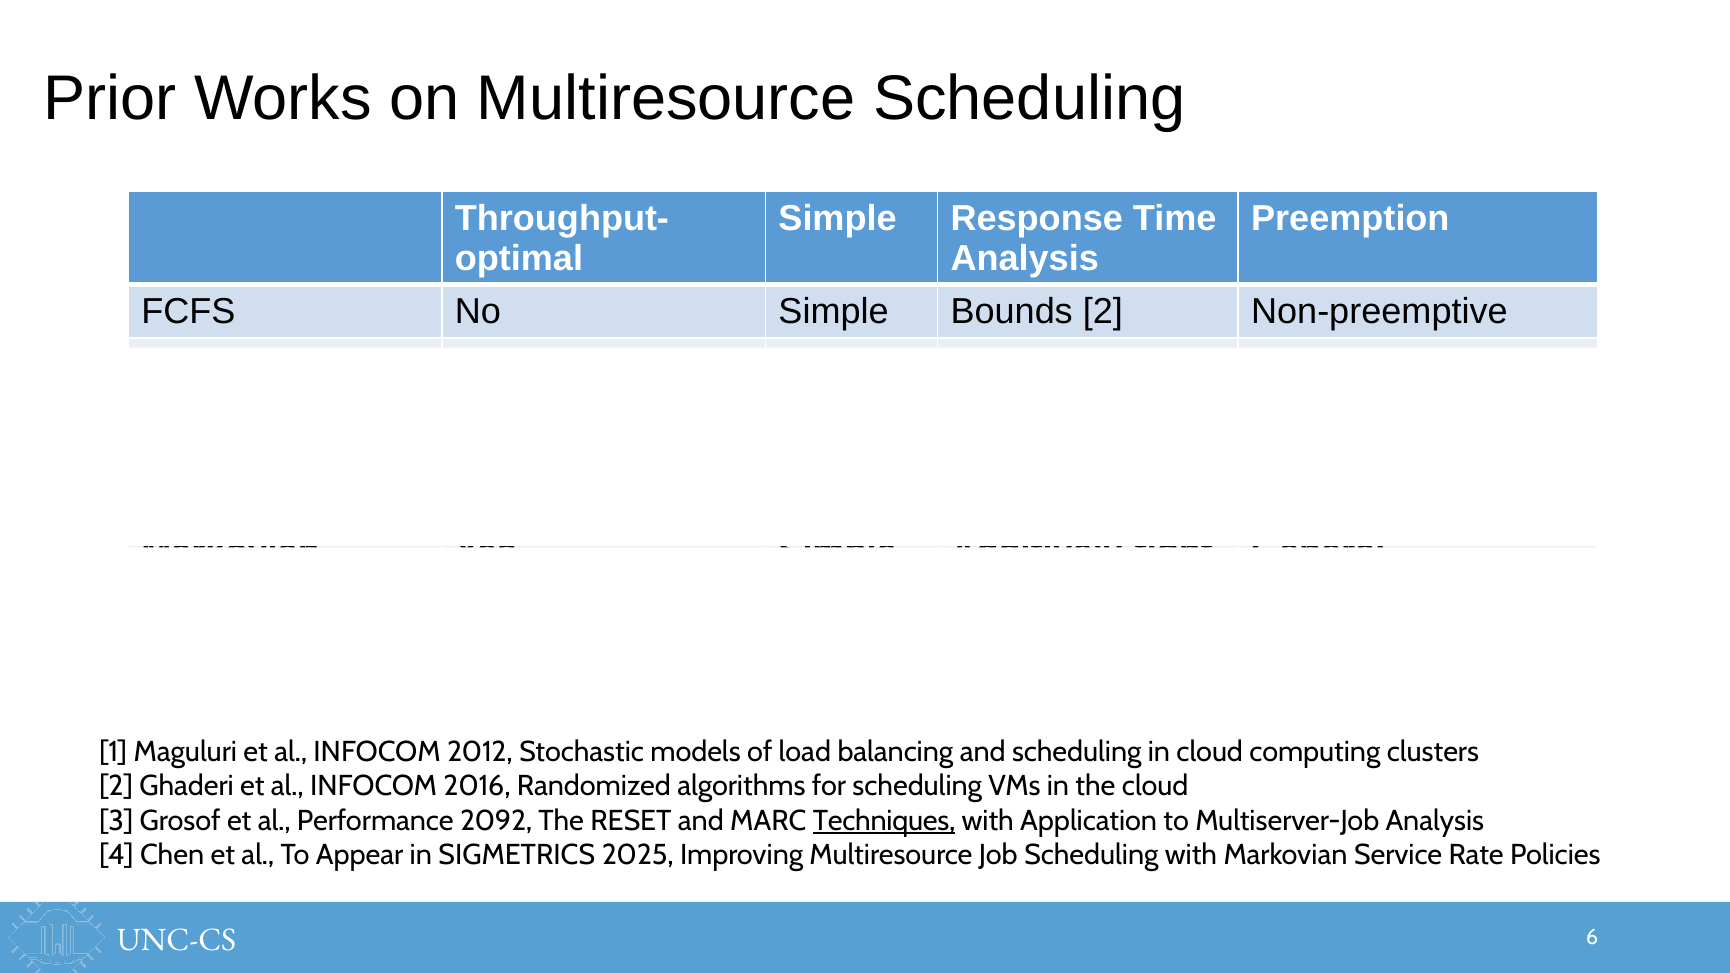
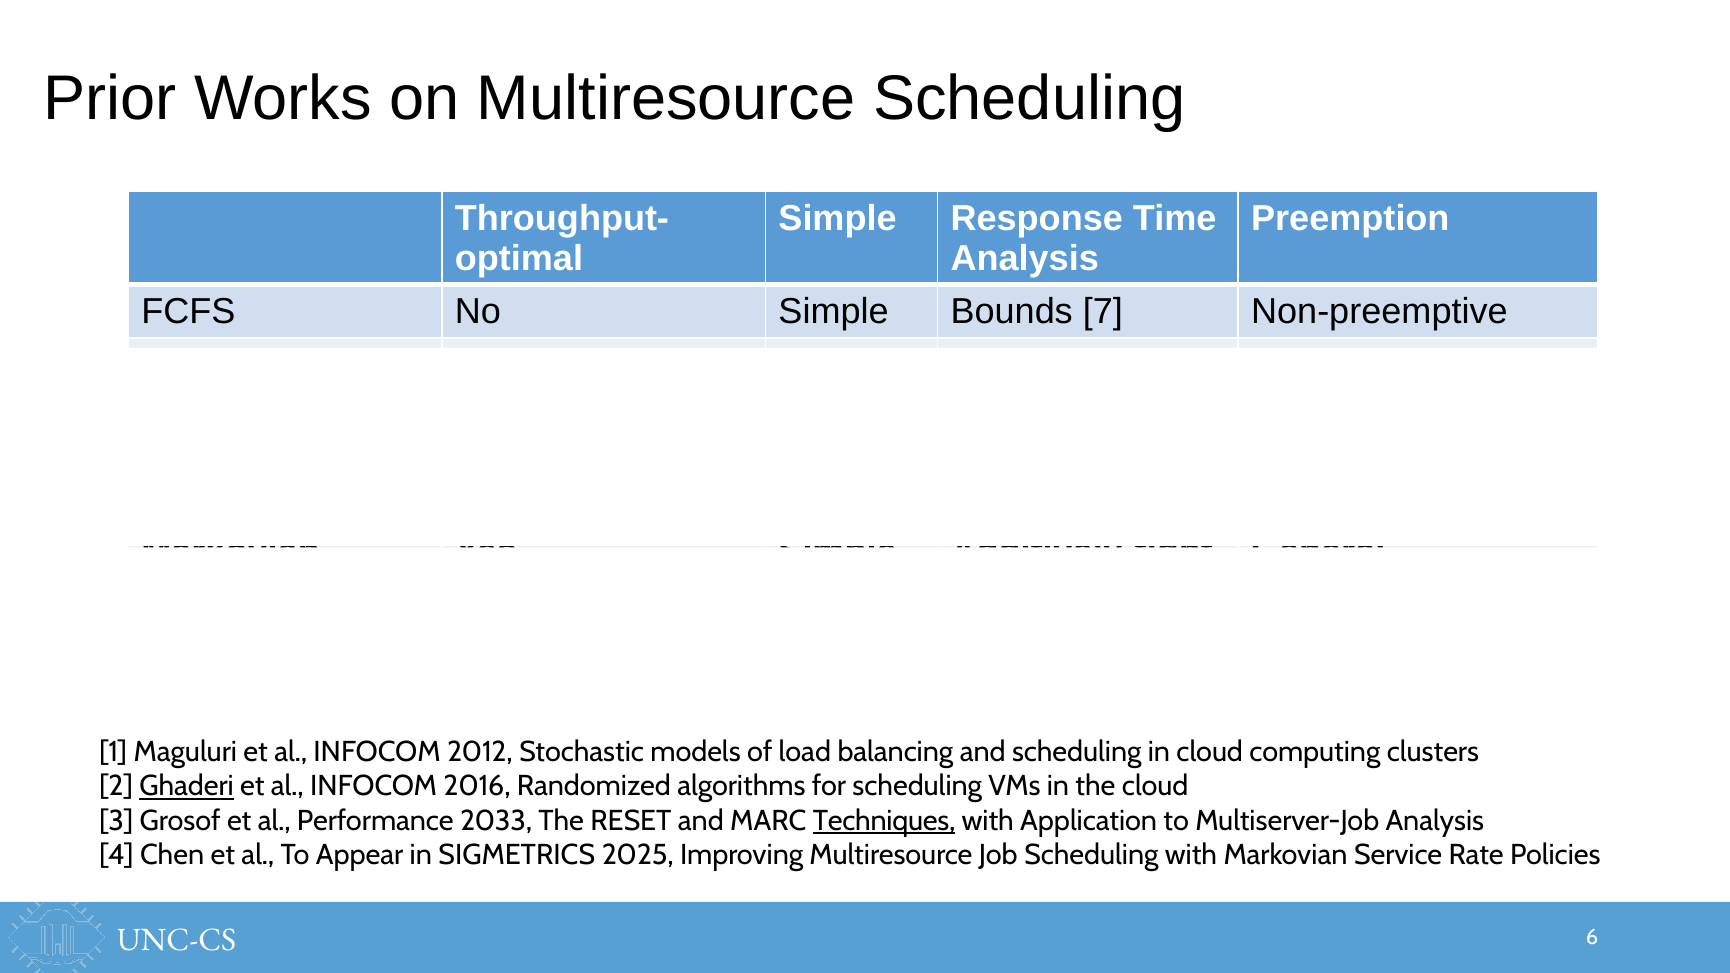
Bounds 2: 2 -> 7
Ghaderi underline: none -> present
2092: 2092 -> 2033
